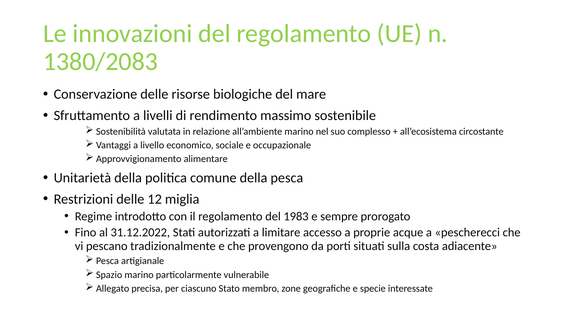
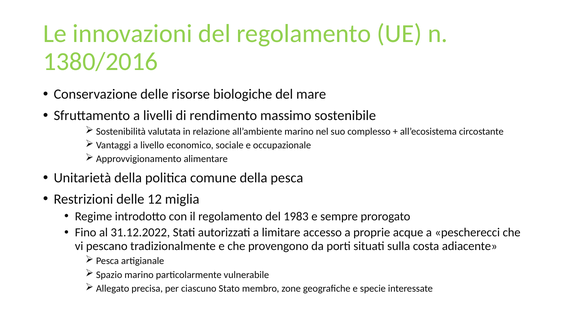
1380/2083: 1380/2083 -> 1380/2016
